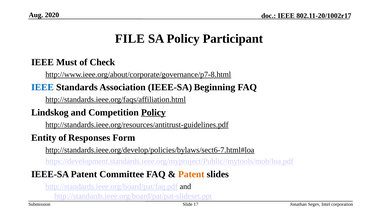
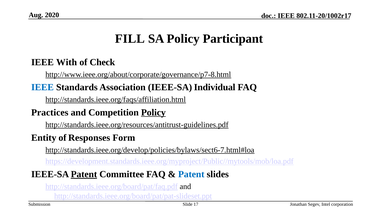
FILE: FILE -> FILL
Must: Must -> With
Beginning: Beginning -> Individual
Lindskog: Lindskog -> Practices
Patent at (84, 174) underline: none -> present
Patent at (191, 174) colour: orange -> blue
